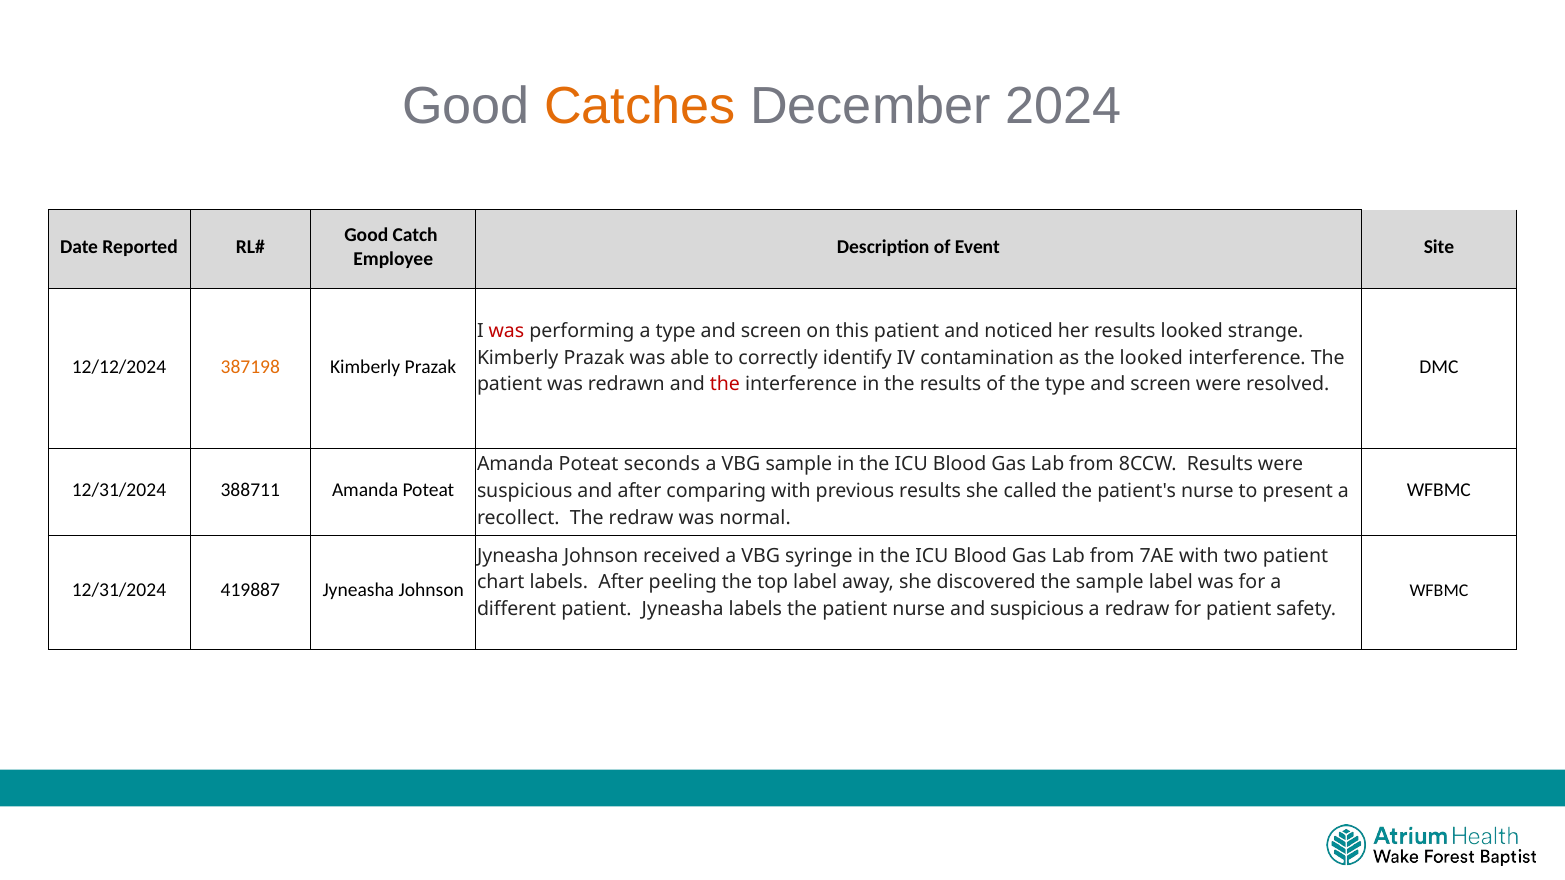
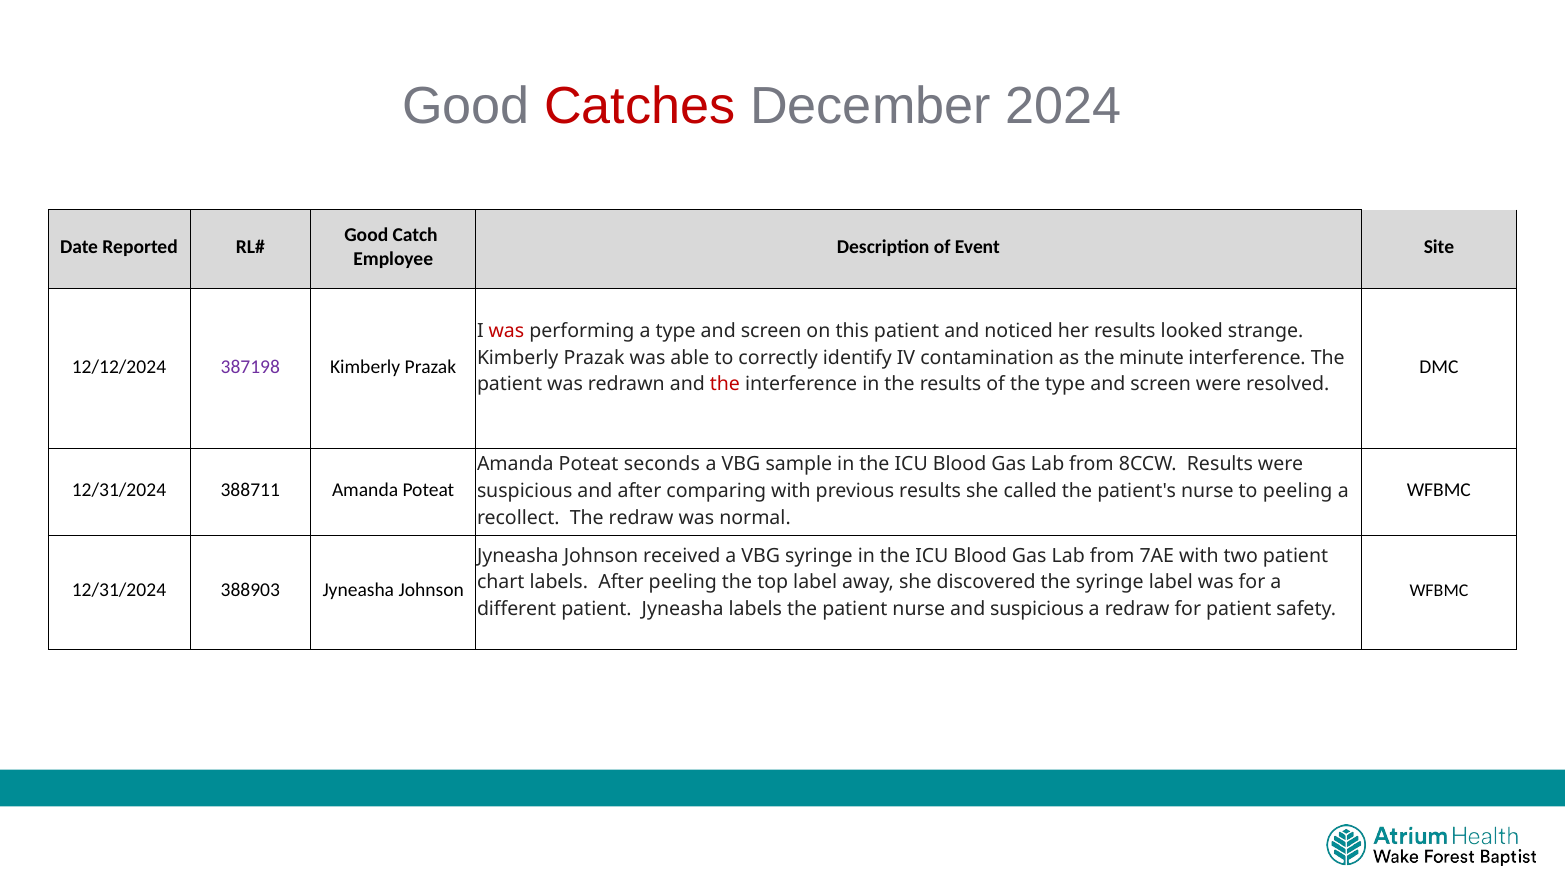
Catches colour: orange -> red
the looked: looked -> minute
387198 colour: orange -> purple
to present: present -> peeling
the sample: sample -> syringe
419887: 419887 -> 388903
